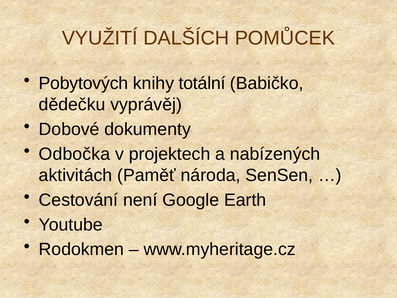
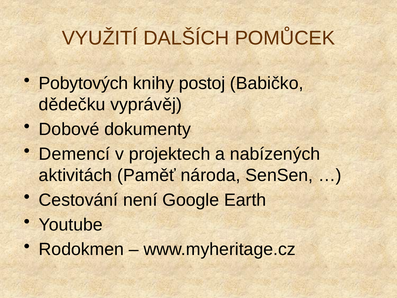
totální: totální -> postoj
Odbočka: Odbočka -> Demencí
